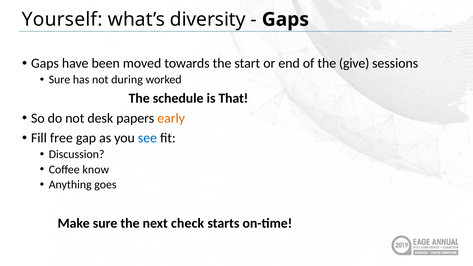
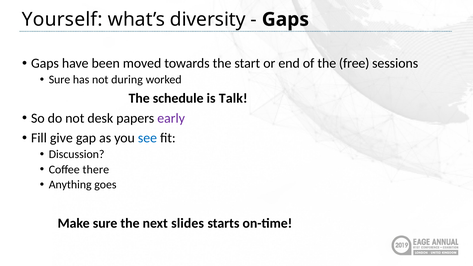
give: give -> free
That: That -> Talk
early colour: orange -> purple
free: free -> give
know: know -> there
check: check -> slides
